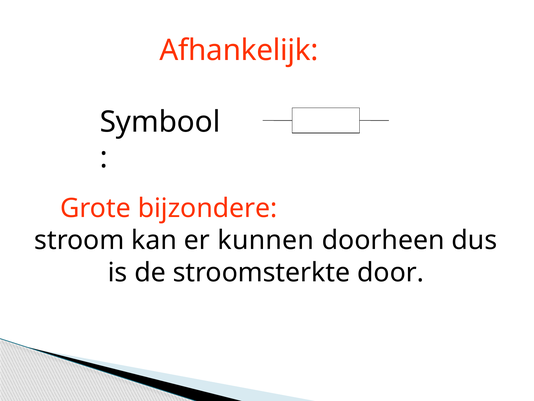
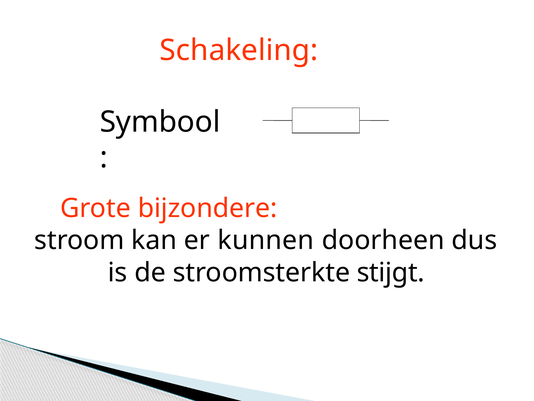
Afhankelijk: Afhankelijk -> Schakeling
door: door -> stijgt
